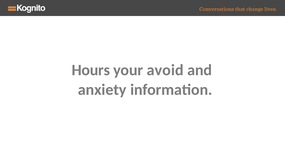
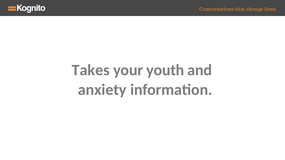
Hours: Hours -> Takes
avoid: avoid -> youth
